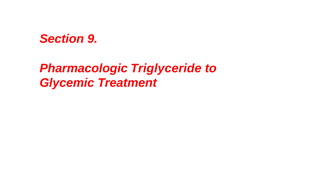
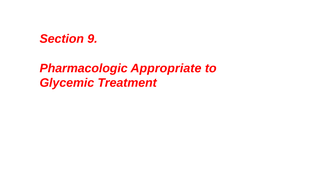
Triglyceride: Triglyceride -> Appropriate
